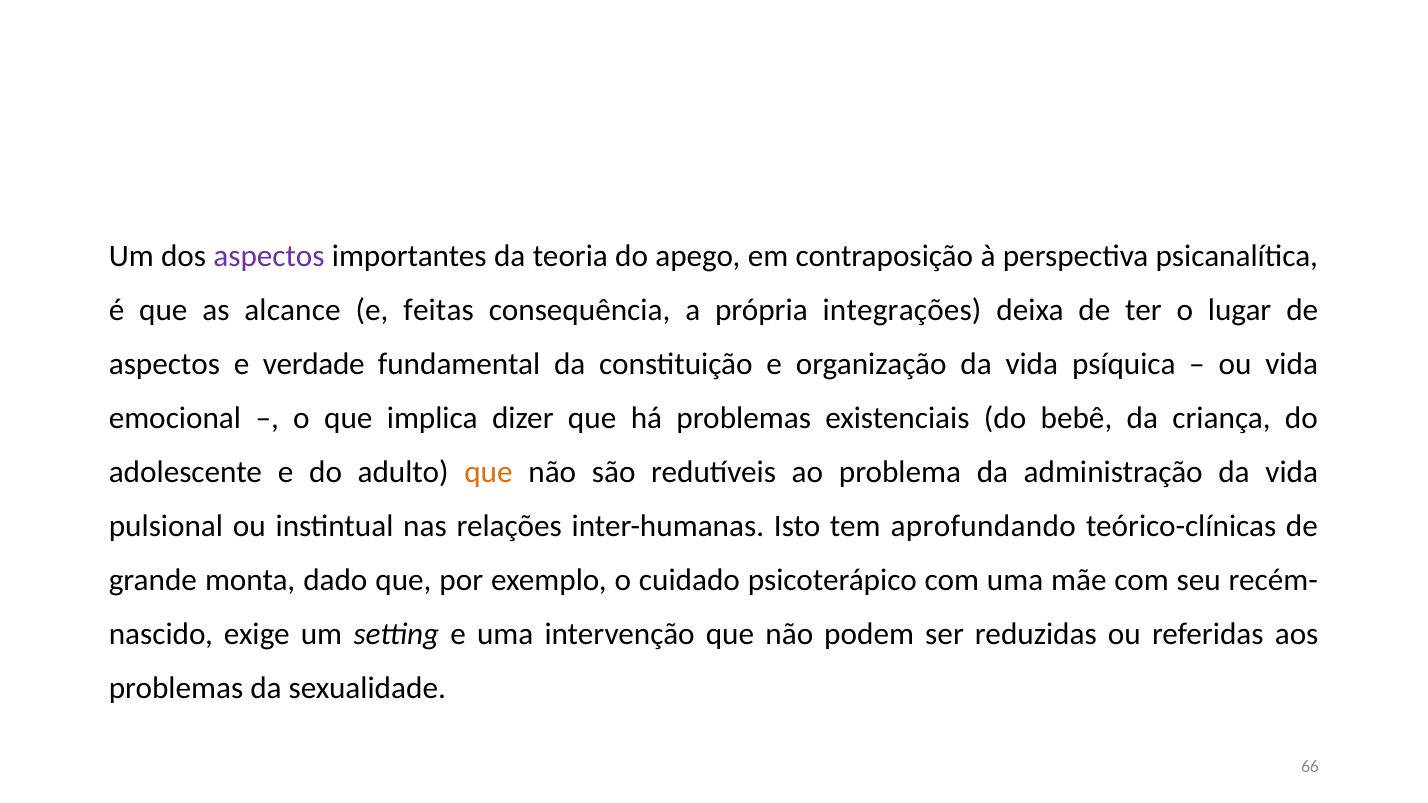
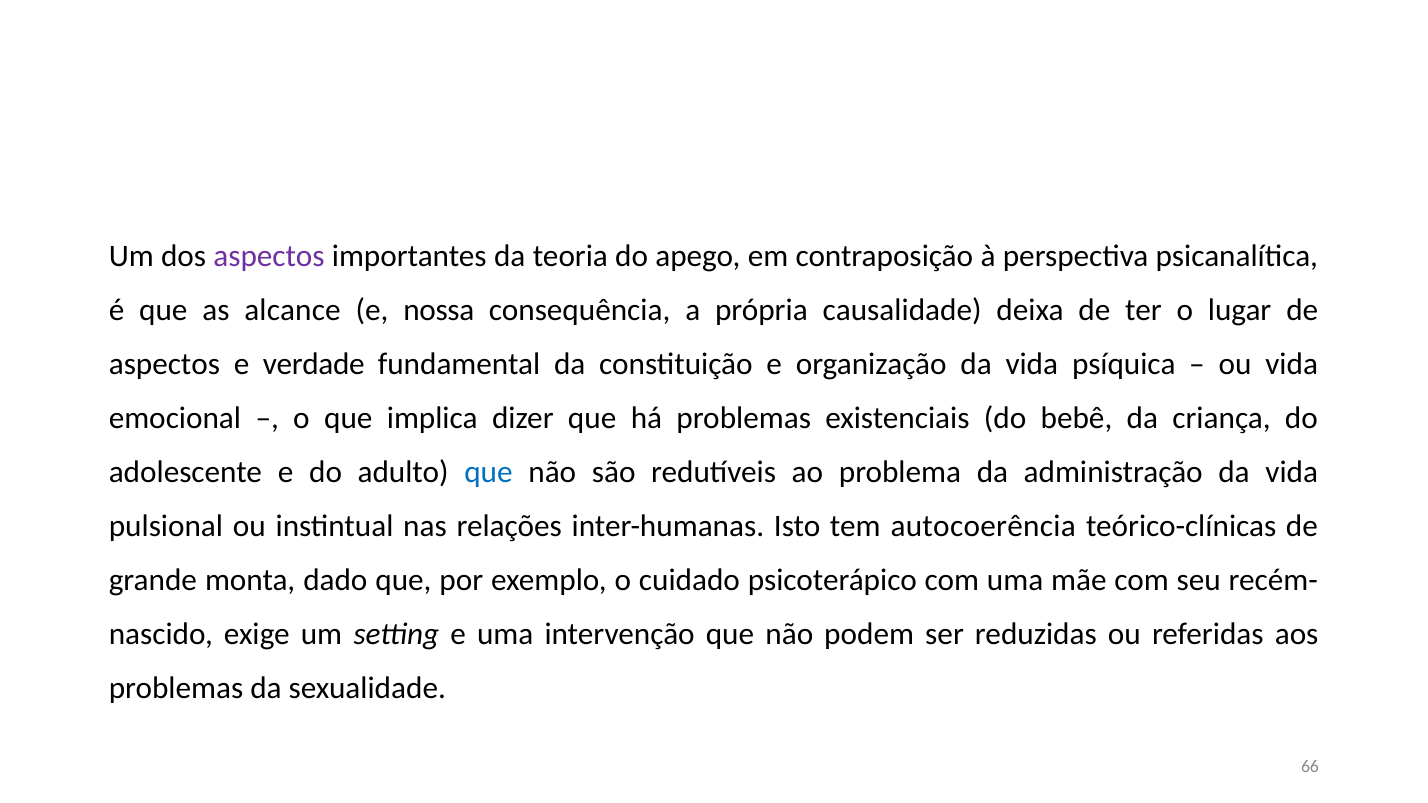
feitas: feitas -> nossa
integrações: integrações -> causalidade
que at (488, 472) colour: orange -> blue
aprofundando: aprofundando -> autocoerência
